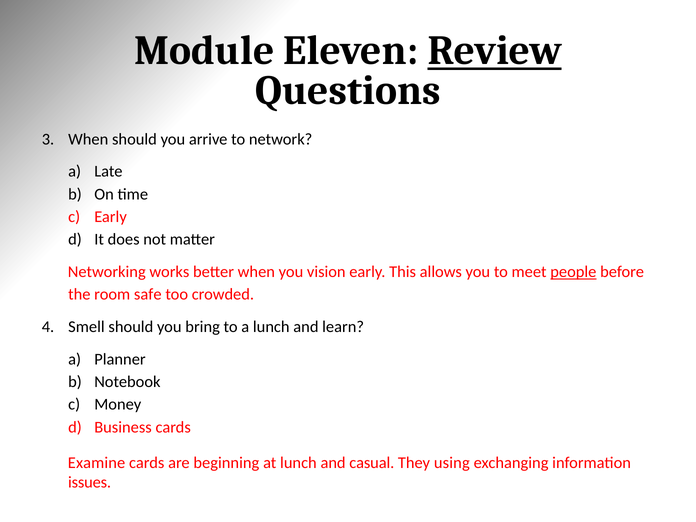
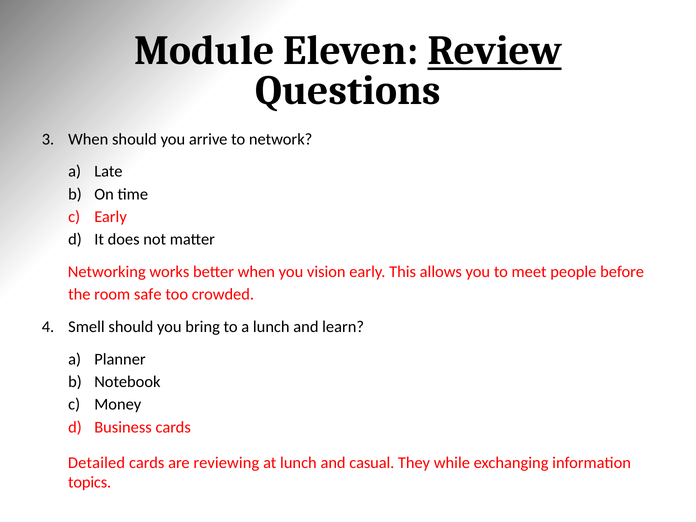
people underline: present -> none
Examine: Examine -> Detailed
beginning: beginning -> reviewing
using: using -> while
issues: issues -> topics
